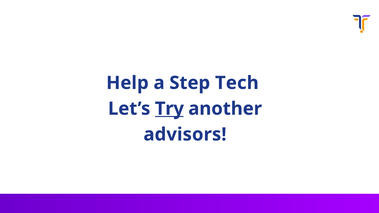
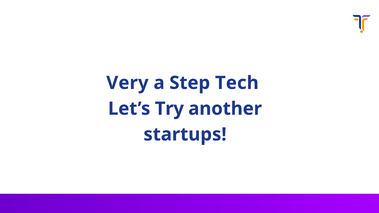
Help: Help -> Very
Try underline: present -> none
advisors: advisors -> startups
